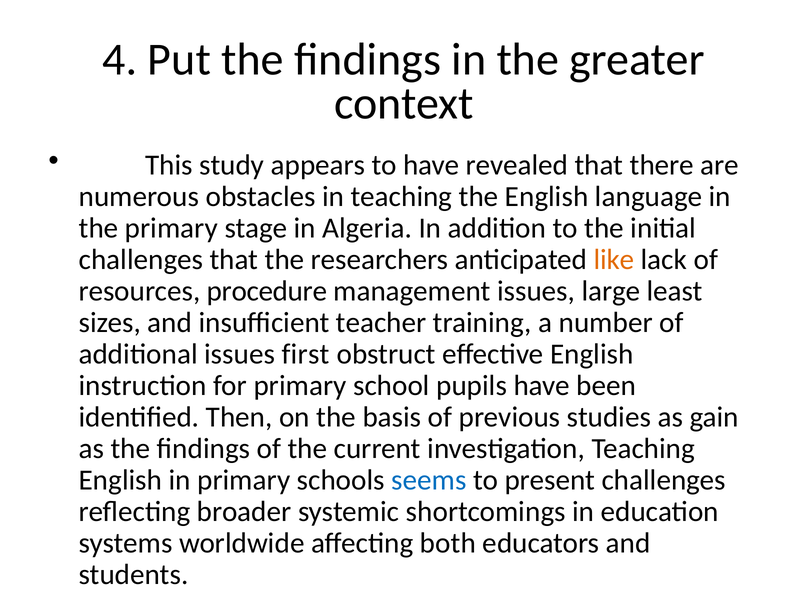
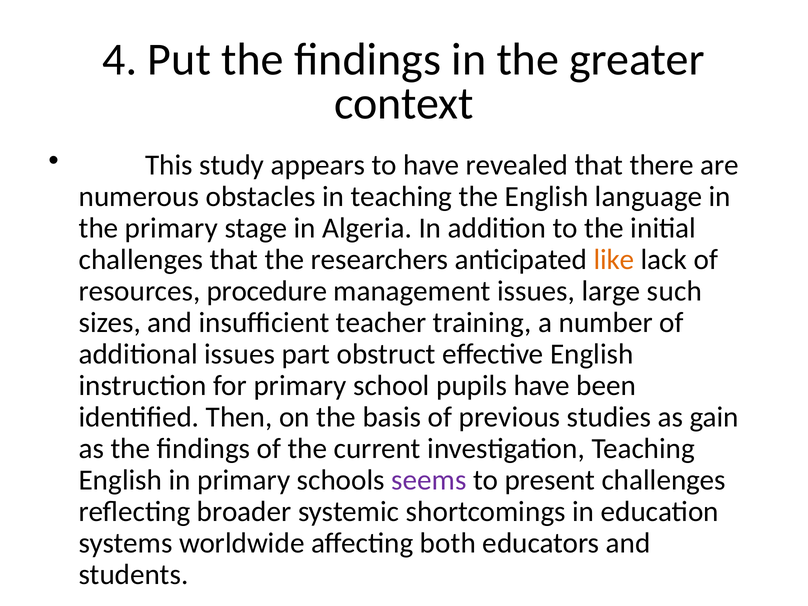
least: least -> such
first: first -> part
seems colour: blue -> purple
